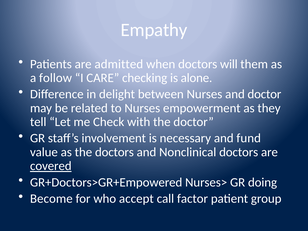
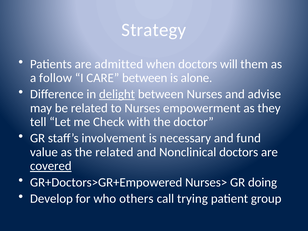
Empathy: Empathy -> Strategy
CARE checking: checking -> between
delight underline: none -> present
and doctor: doctor -> advise
the doctors: doctors -> related
Become: Become -> Develop
accept: accept -> others
factor: factor -> trying
